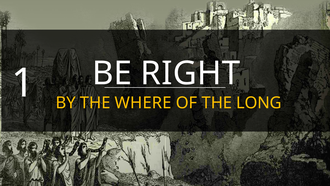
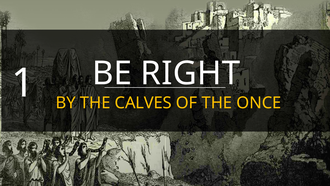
WHERE: WHERE -> CALVES
LONG: LONG -> ONCE
